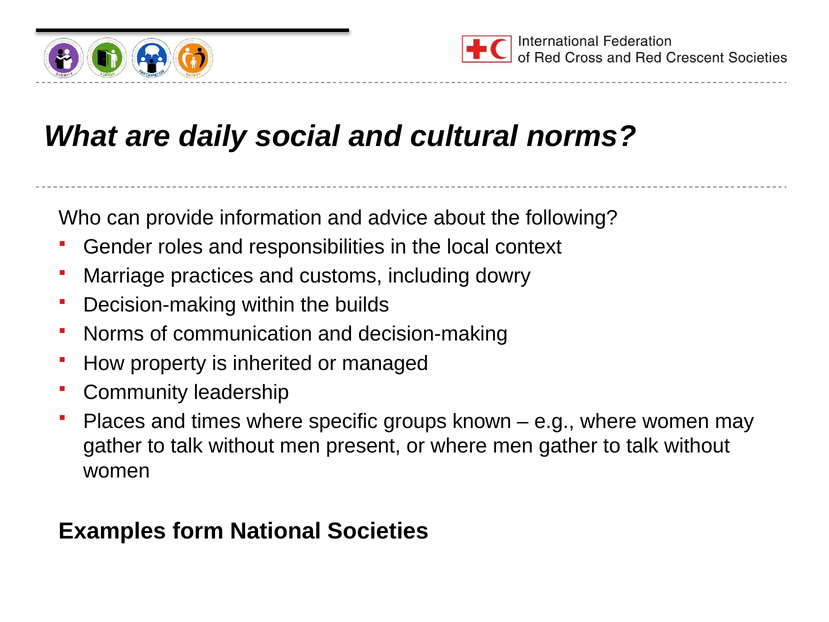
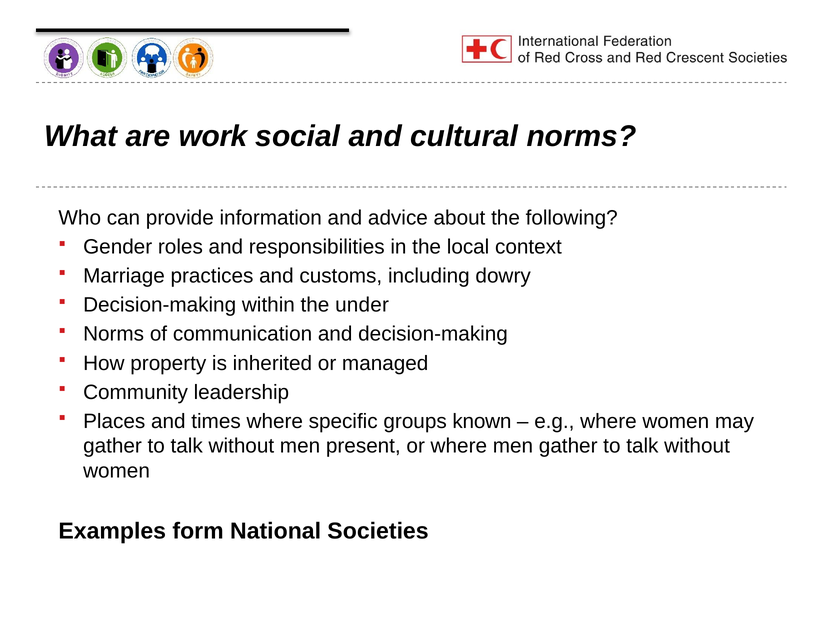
daily: daily -> work
builds: builds -> under
